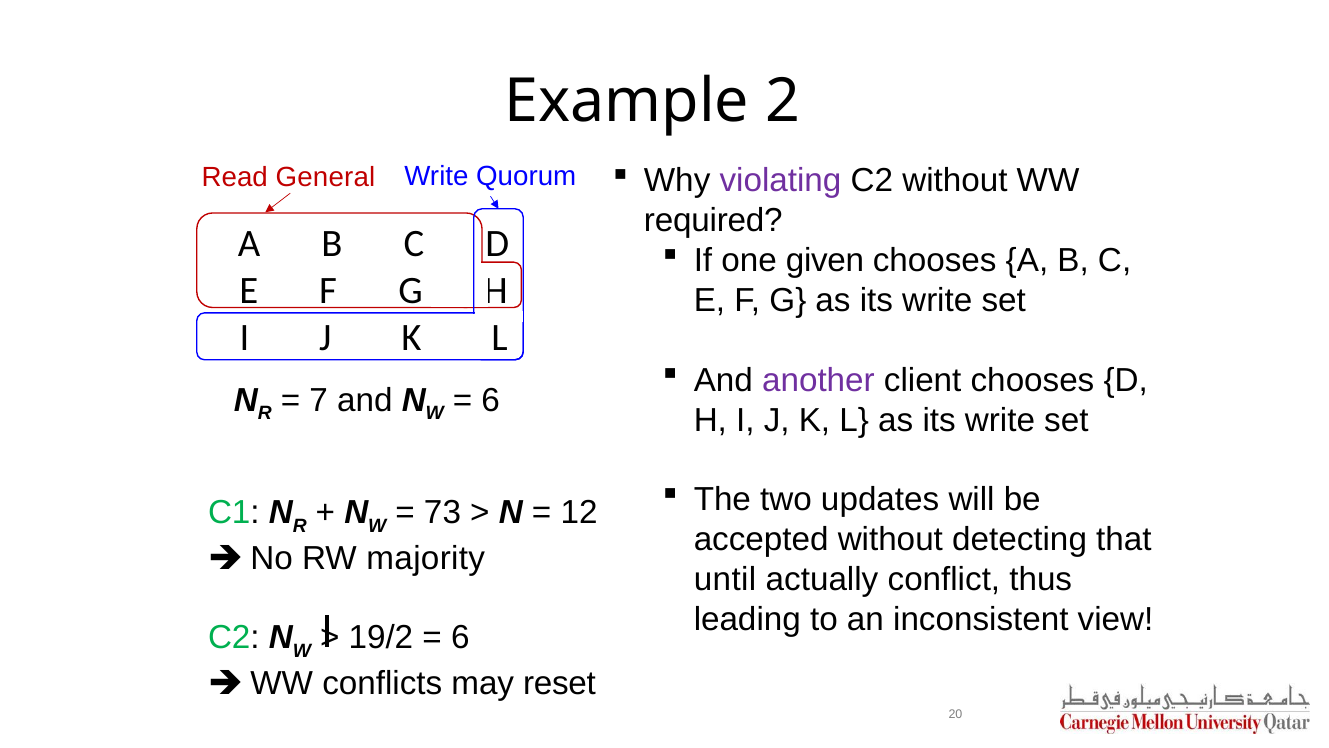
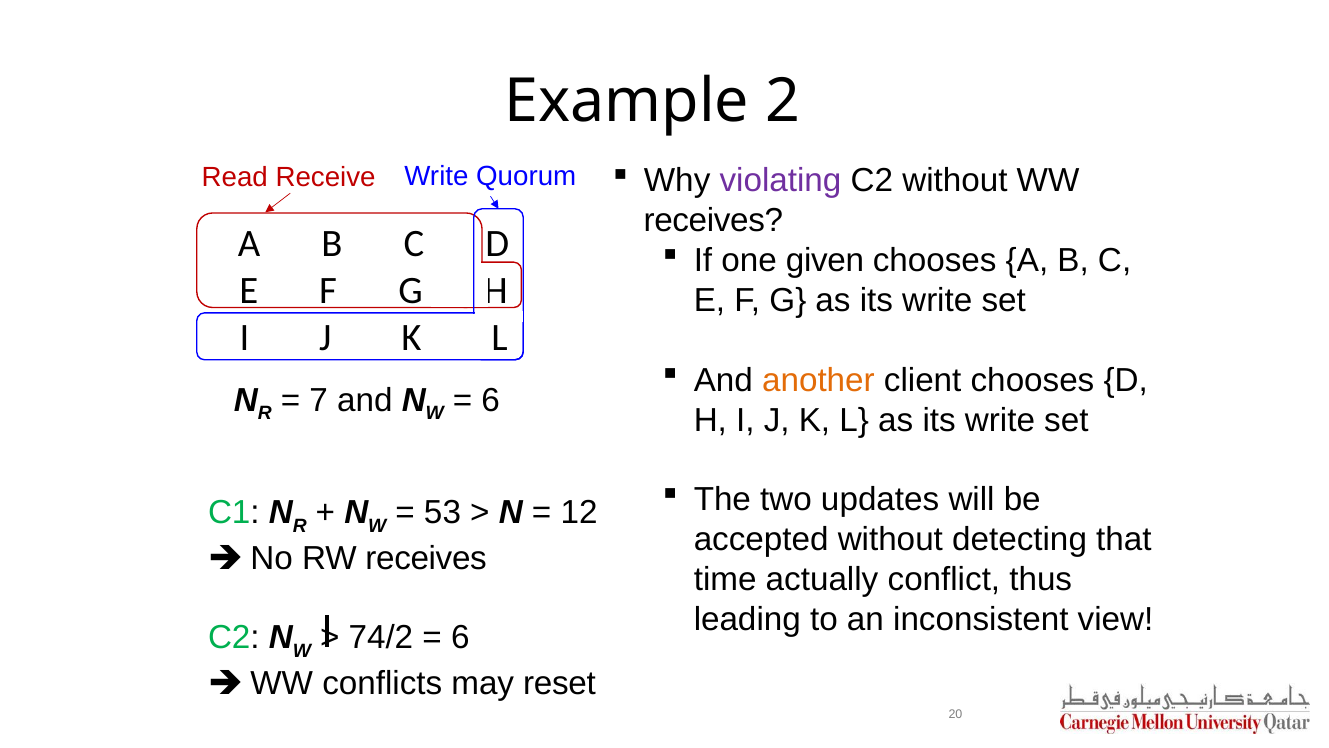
General: General -> Receive
required at (713, 221): required -> receives
another colour: purple -> orange
73: 73 -> 53
RW majority: majority -> receives
until: until -> time
19/2: 19/2 -> 74/2
